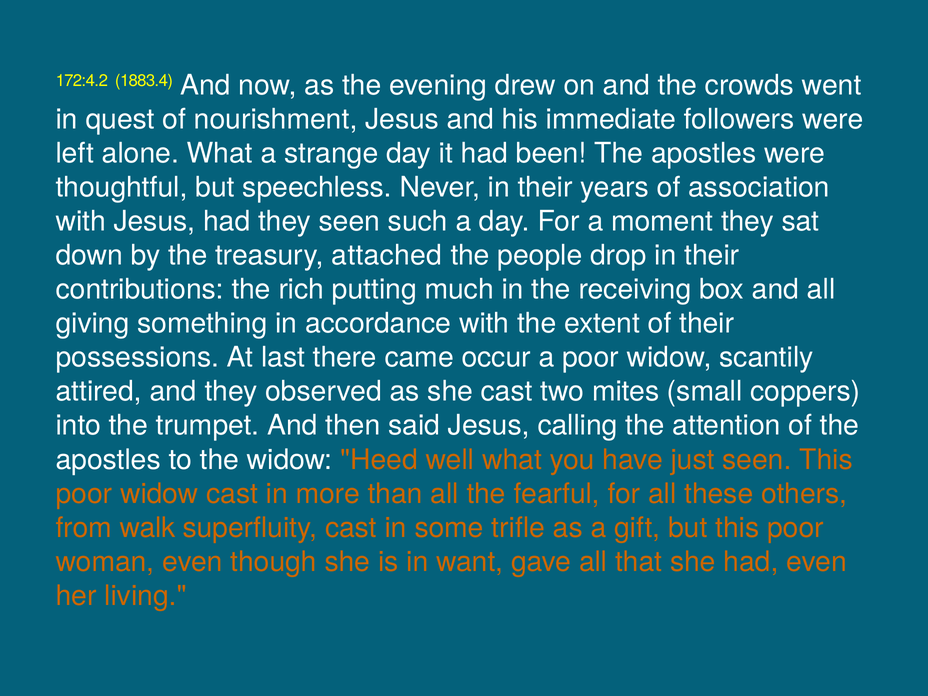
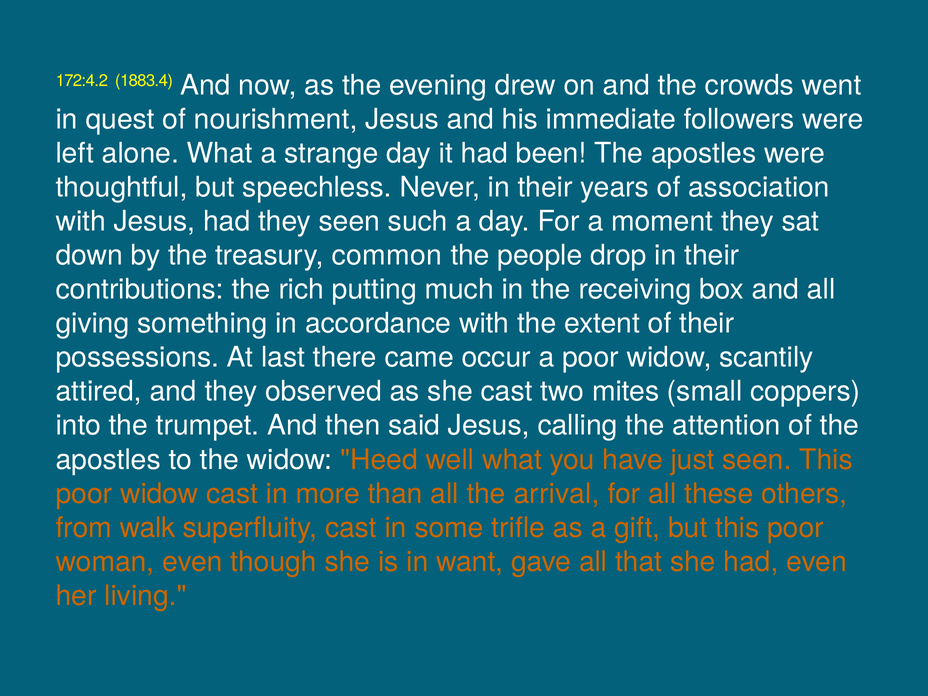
attached: attached -> common
fearful: fearful -> arrival
